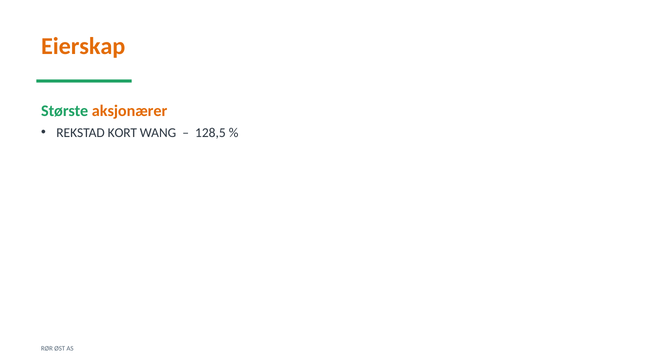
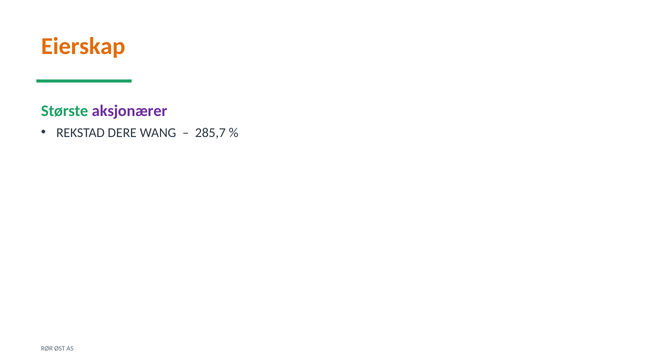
aksjonærer colour: orange -> purple
KORT: KORT -> DERE
128,5: 128,5 -> 285,7
